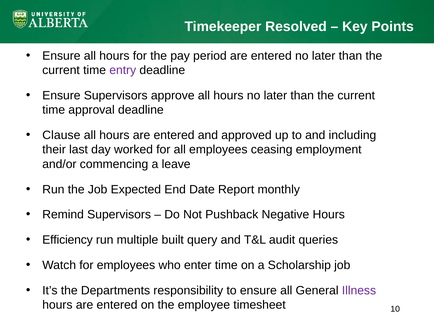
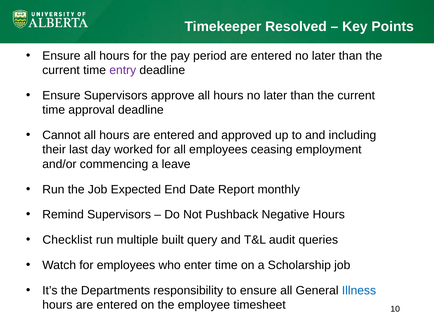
Clause: Clause -> Cannot
Efficiency: Efficiency -> Checklist
Illness colour: purple -> blue
